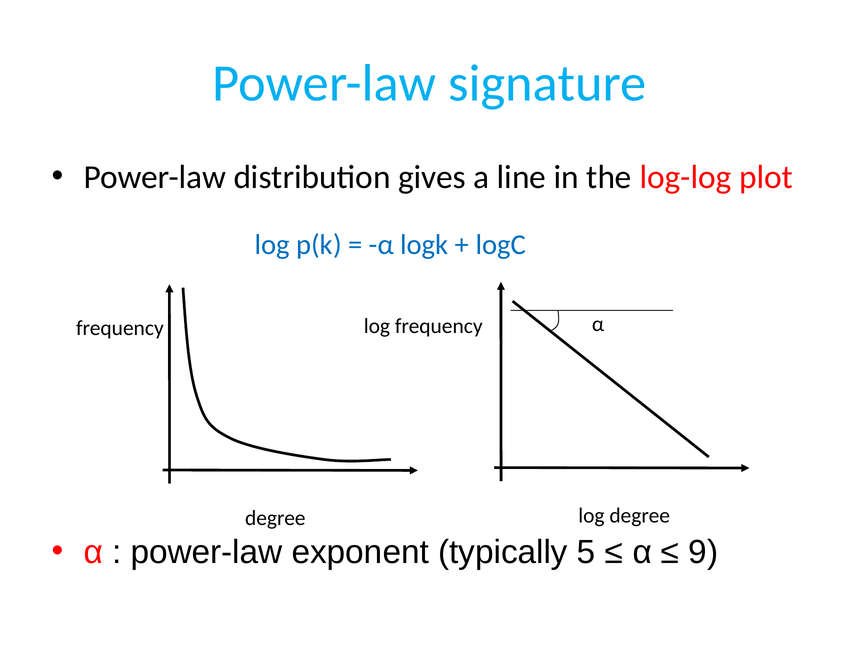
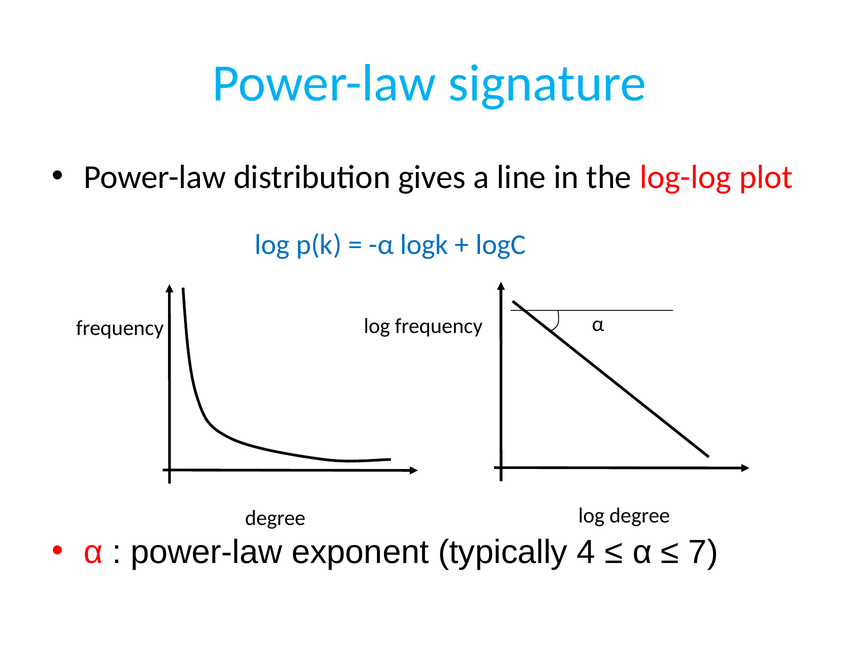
5: 5 -> 4
9: 9 -> 7
